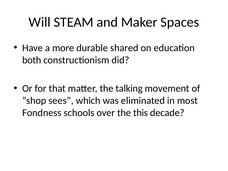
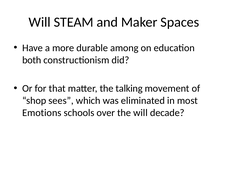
shared: shared -> among
Fondness: Fondness -> Emotions
the this: this -> will
